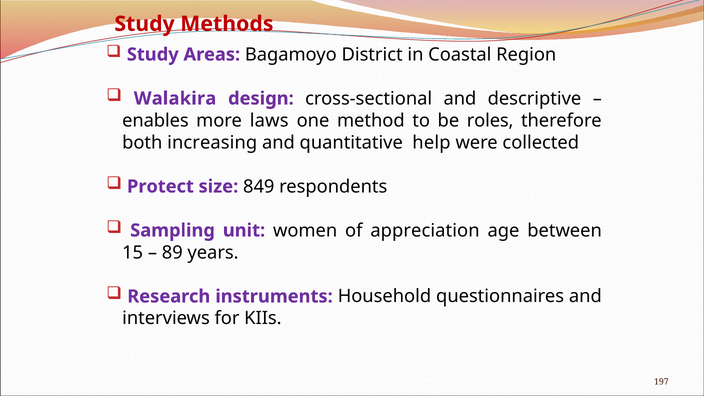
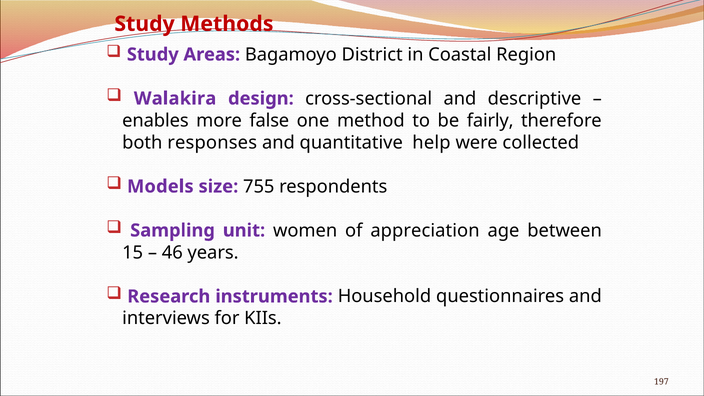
laws: laws -> false
roles: roles -> fairly
increasing: increasing -> responses
Protect: Protect -> Models
849: 849 -> 755
89: 89 -> 46
